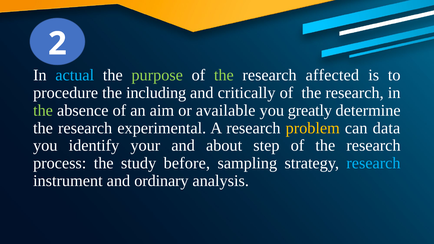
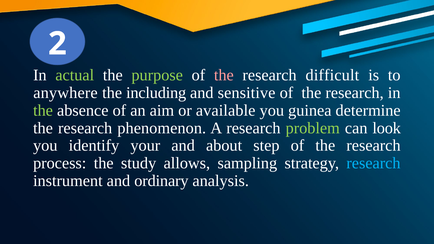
actual colour: light blue -> light green
the at (224, 75) colour: light green -> pink
affected: affected -> difficult
procedure: procedure -> anywhere
critically: critically -> sensitive
greatly: greatly -> guinea
experimental: experimental -> phenomenon
problem colour: yellow -> light green
data: data -> look
before: before -> allows
